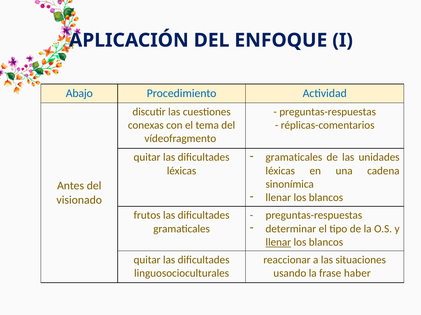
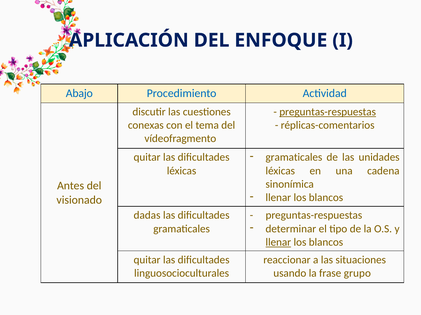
preguntas-respuestas at (328, 112) underline: none -> present
frutos: frutos -> dadas
haber: haber -> grupo
